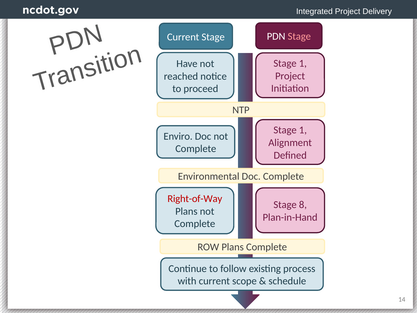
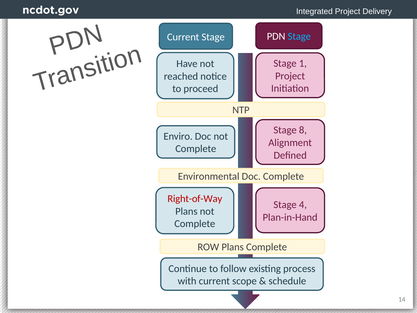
Stage at (299, 37) colour: pink -> light blue
1 at (303, 130): 1 -> 8
8: 8 -> 4
